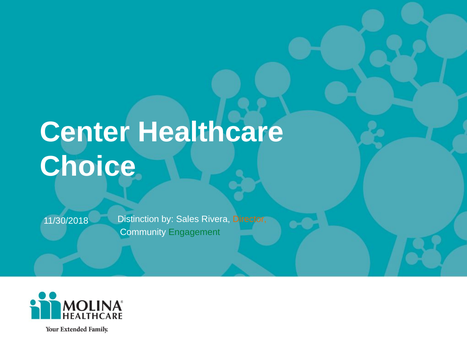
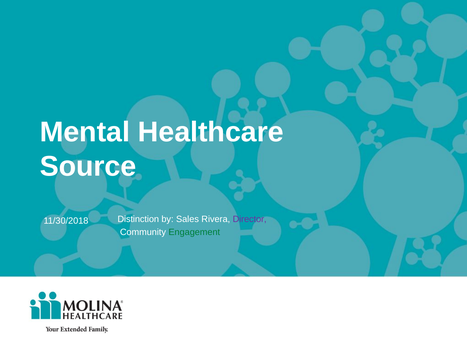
Center: Center -> Mental
Choice: Choice -> Source
Director colour: orange -> purple
